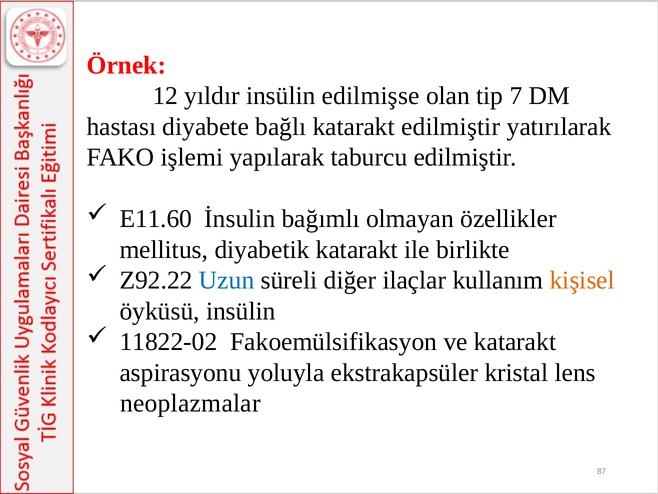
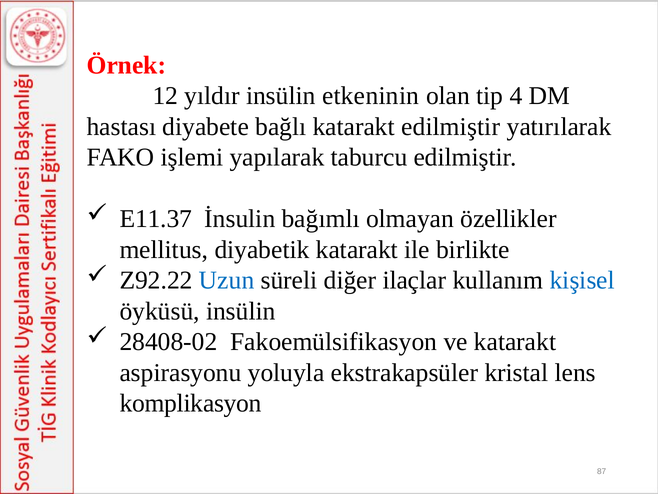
edilmişse: edilmişse -> etkeninin
7: 7 -> 4
E11.60: E11.60 -> E11.37
kişisel colour: orange -> blue
11822-02: 11822-02 -> 28408-02
neoplazmalar: neoplazmalar -> komplikasyon
